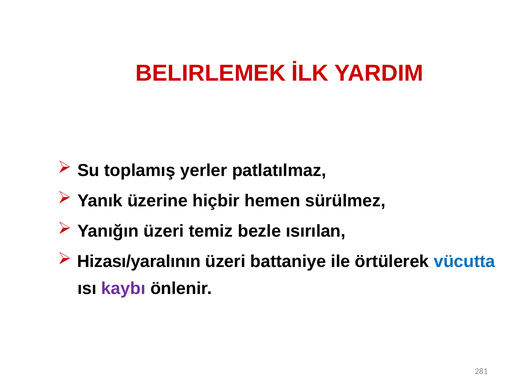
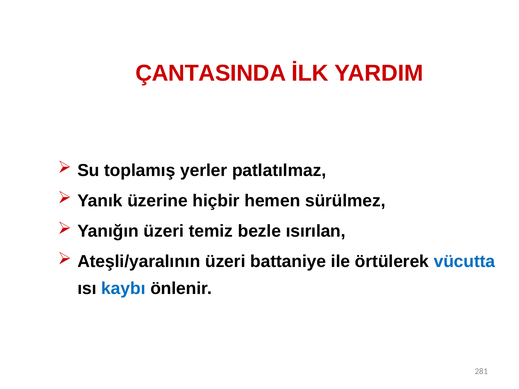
BELIRLEMEK: BELIRLEMEK -> ÇANTASINDA
Hizası/yaralının: Hizası/yaralının -> Ateşli/yaralının
kaybı colour: purple -> blue
